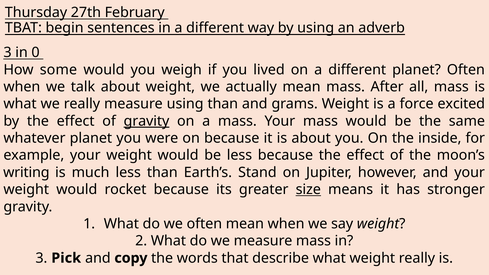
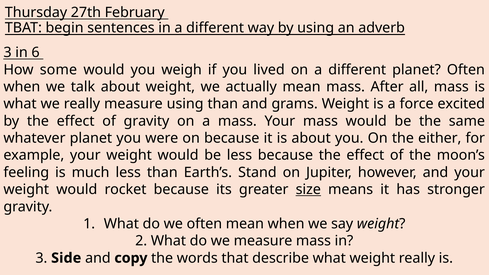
0: 0 -> 6
gravity at (146, 121) underline: present -> none
inside: inside -> either
writing: writing -> feeling
Pick: Pick -> Side
